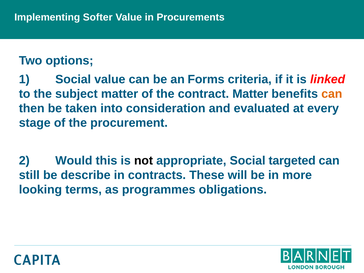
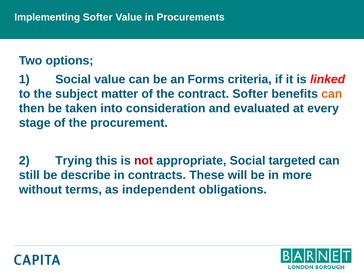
contract Matter: Matter -> Softer
Would: Would -> Trying
not colour: black -> red
looking: looking -> without
programmes: programmes -> independent
